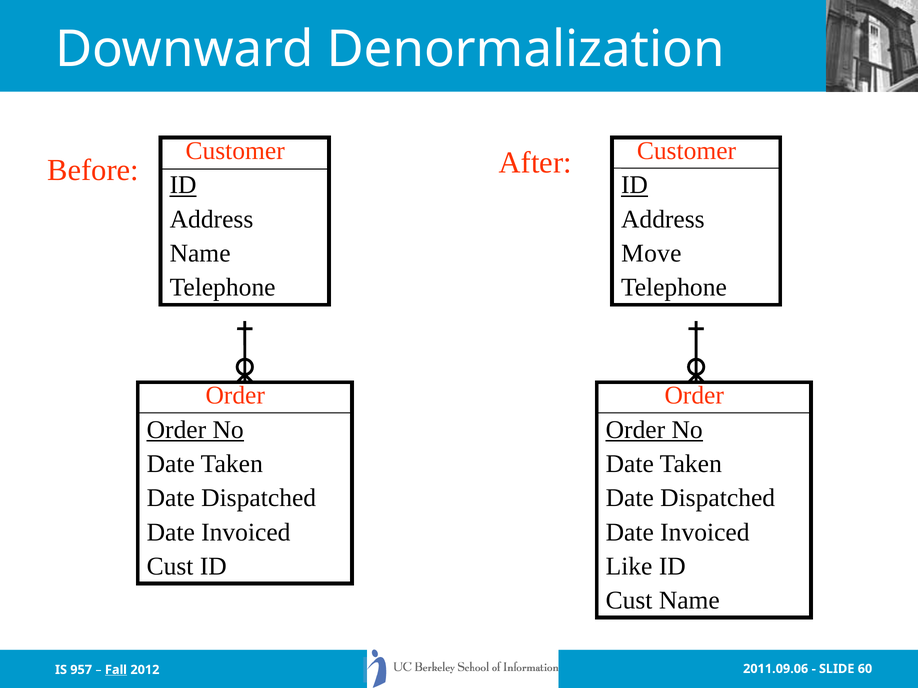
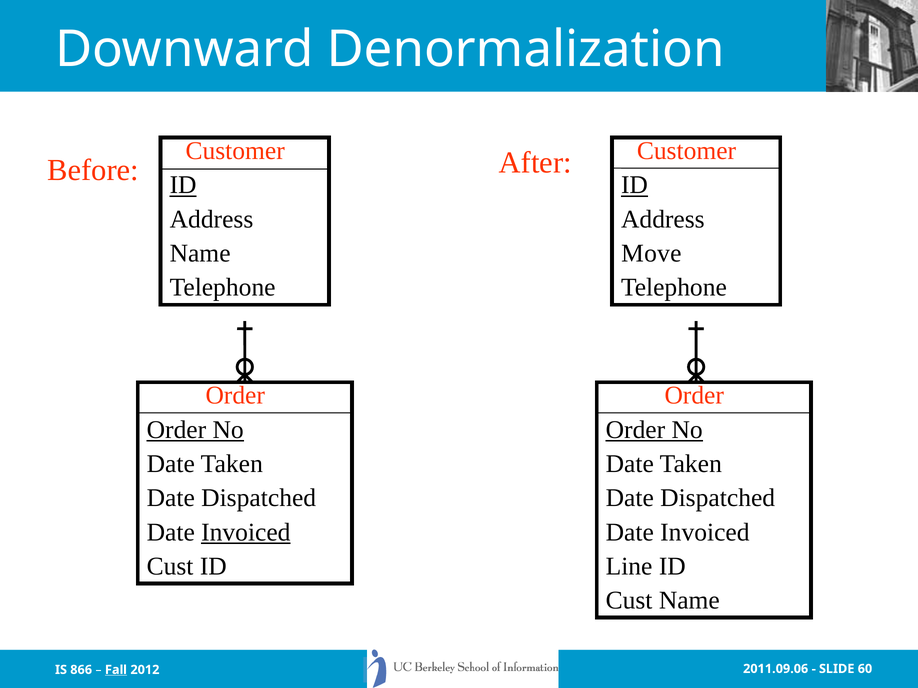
Invoiced at (246, 532) underline: none -> present
Like: Like -> Line
957: 957 -> 866
